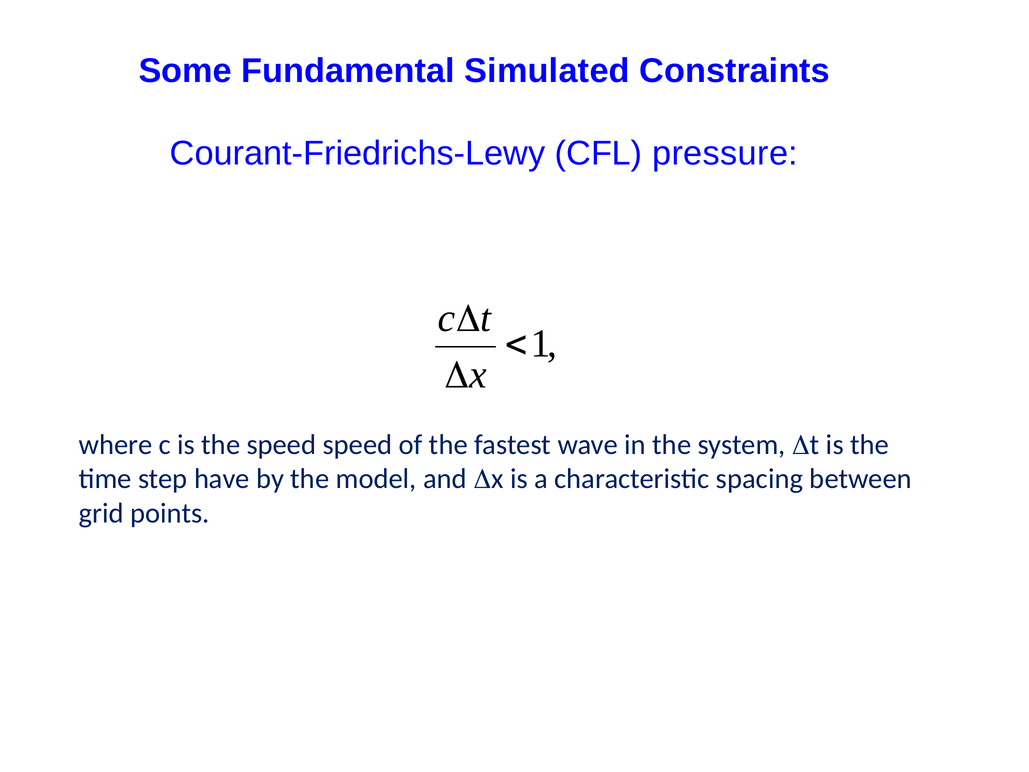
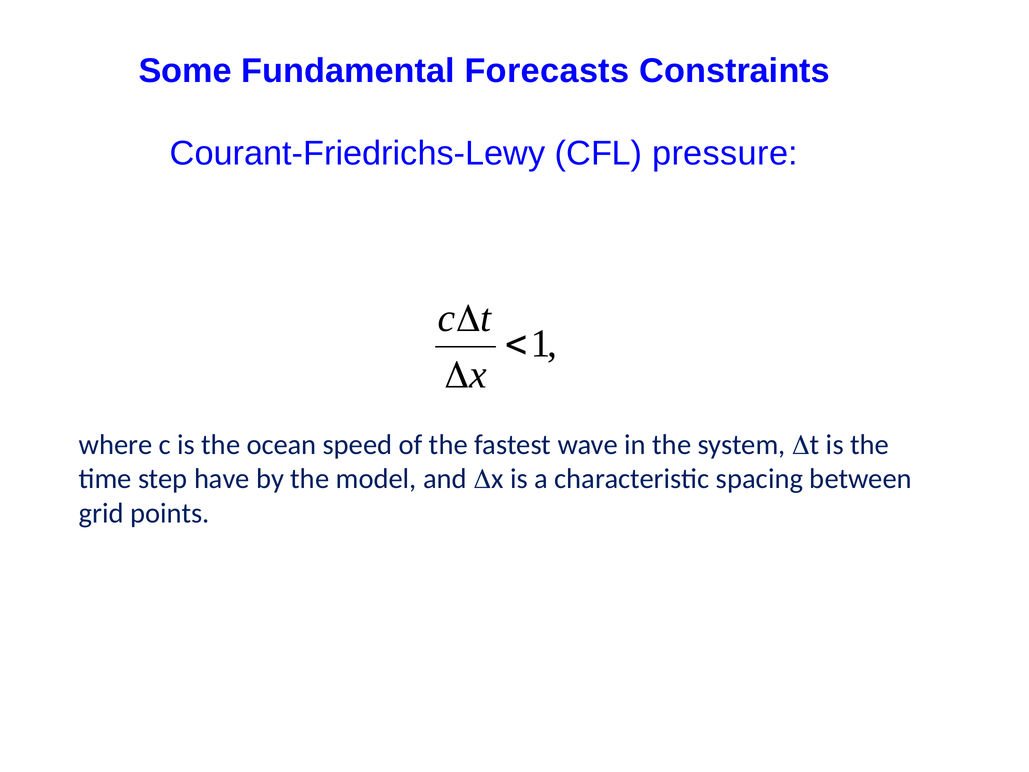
Simulated: Simulated -> Forecasts
the speed: speed -> ocean
